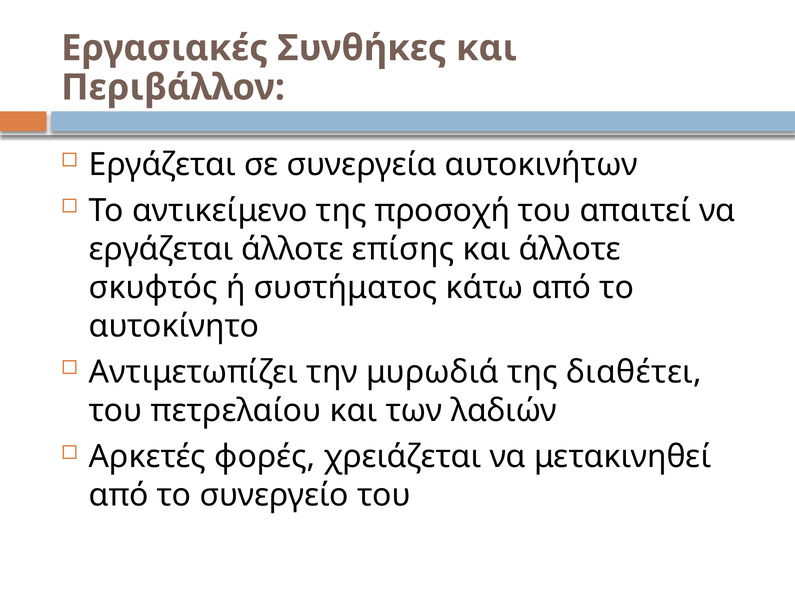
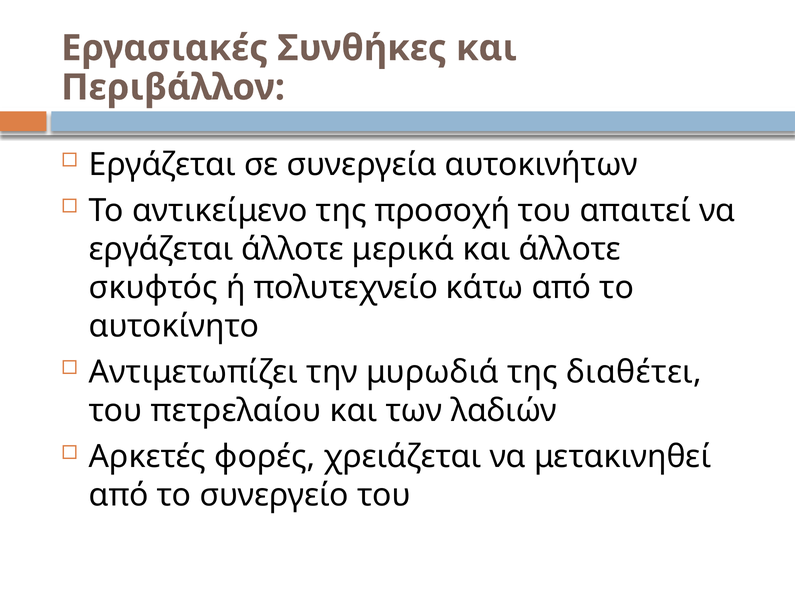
επίσης: επίσης -> μερικά
συστήματος: συστήματος -> πολυτεχνείο
